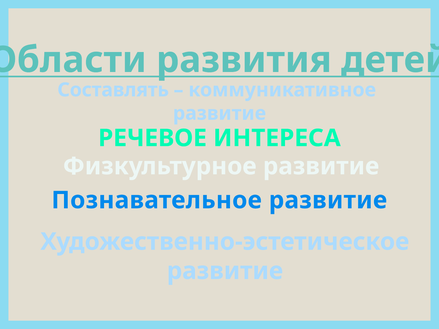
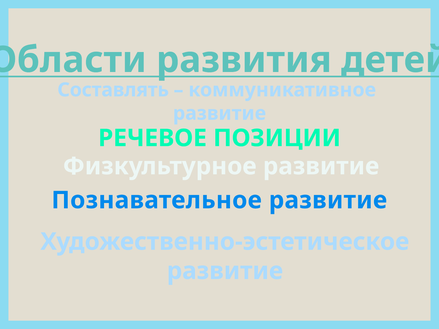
ИНТЕРЕСА: ИНТЕРЕСА -> ПОЗИЦИИ
